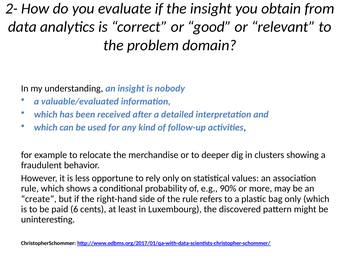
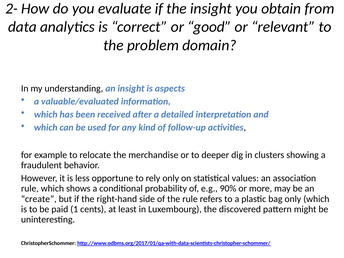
nobody: nobody -> aspects
6: 6 -> 1
